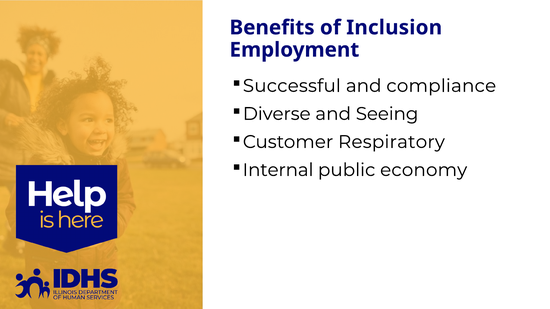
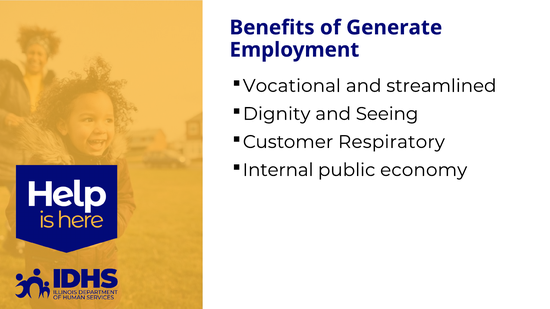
Inclusion: Inclusion -> Generate
Successful: Successful -> Vocational
compliance: compliance -> streamlined
Diverse: Diverse -> Dignity
